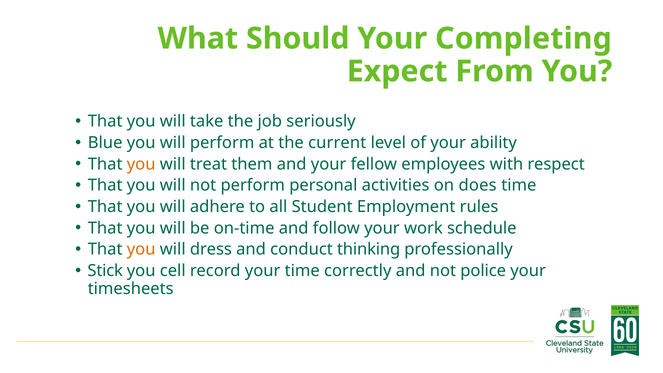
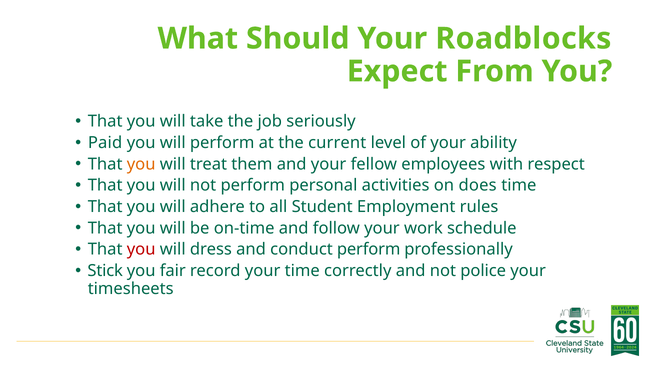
Completing: Completing -> Roadblocks
Blue: Blue -> Paid
you at (141, 249) colour: orange -> red
conduct thinking: thinking -> perform
cell: cell -> fair
